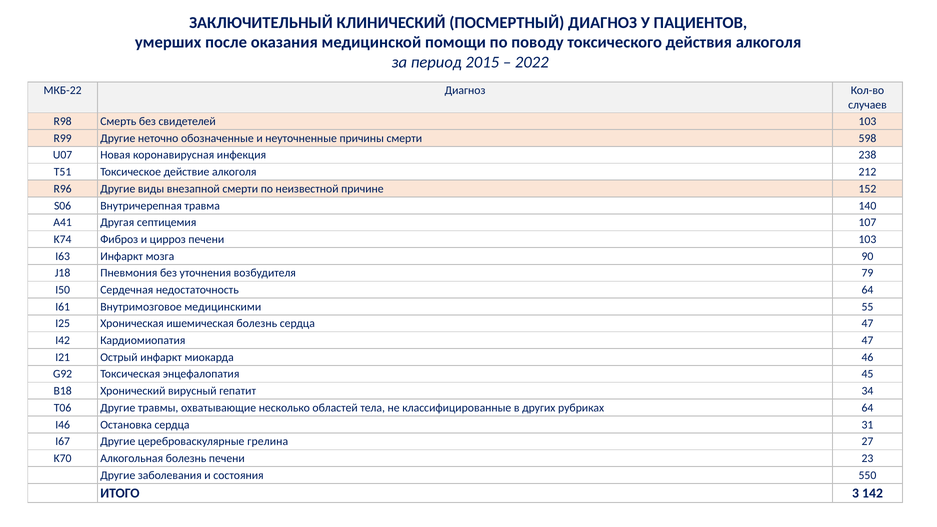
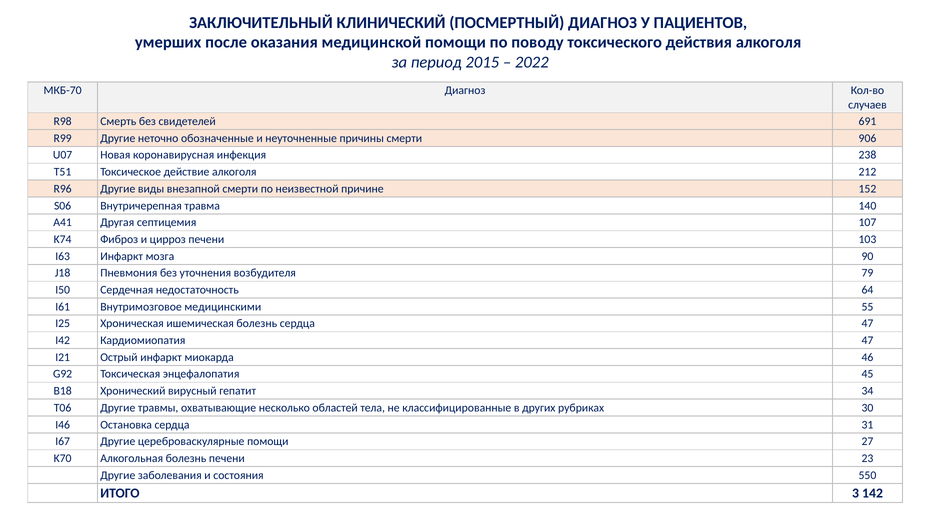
МКБ-22: МКБ-22 -> МКБ-70
свидетелей 103: 103 -> 691
598: 598 -> 906
рубриках 64: 64 -> 30
цереброваскулярные грелина: грелина -> помощи
